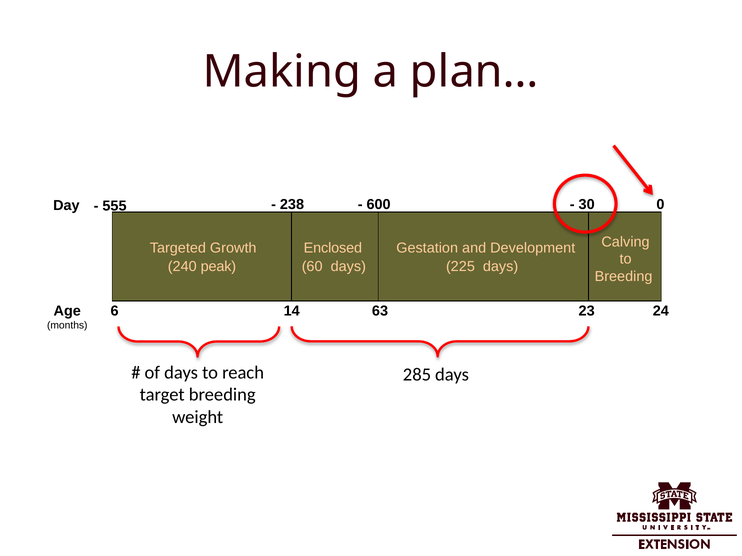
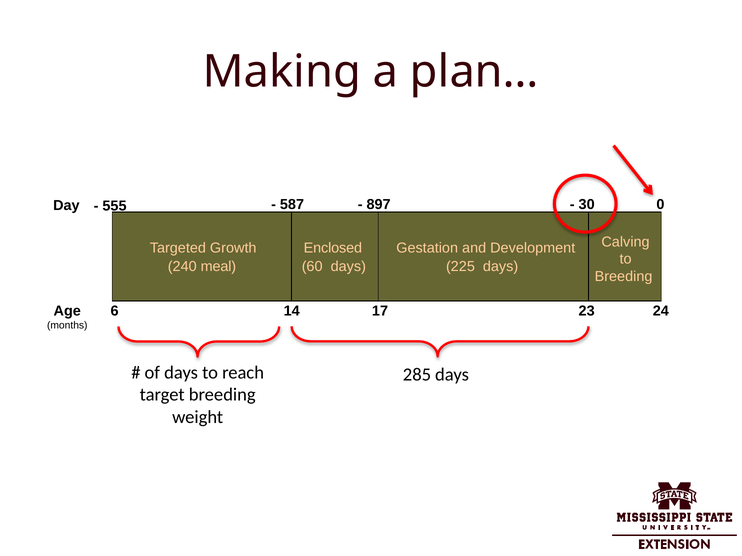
238: 238 -> 587
600: 600 -> 897
peak: peak -> meal
63: 63 -> 17
